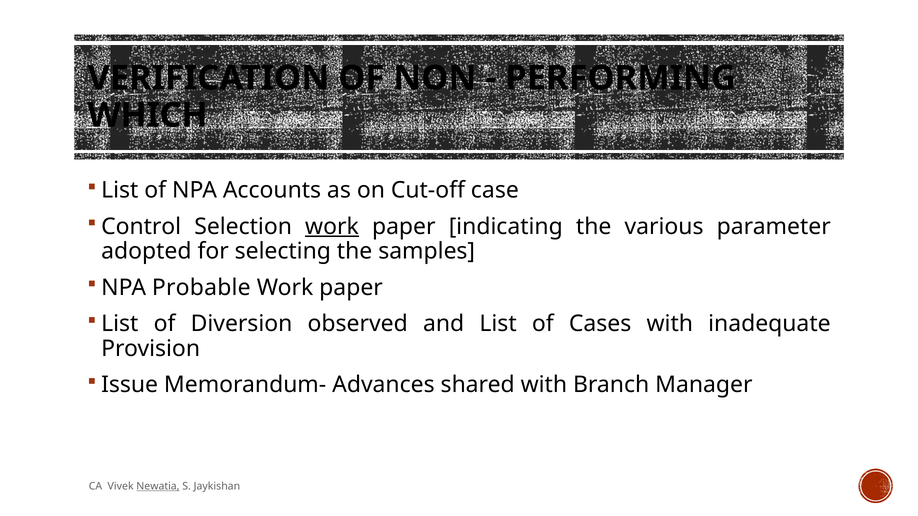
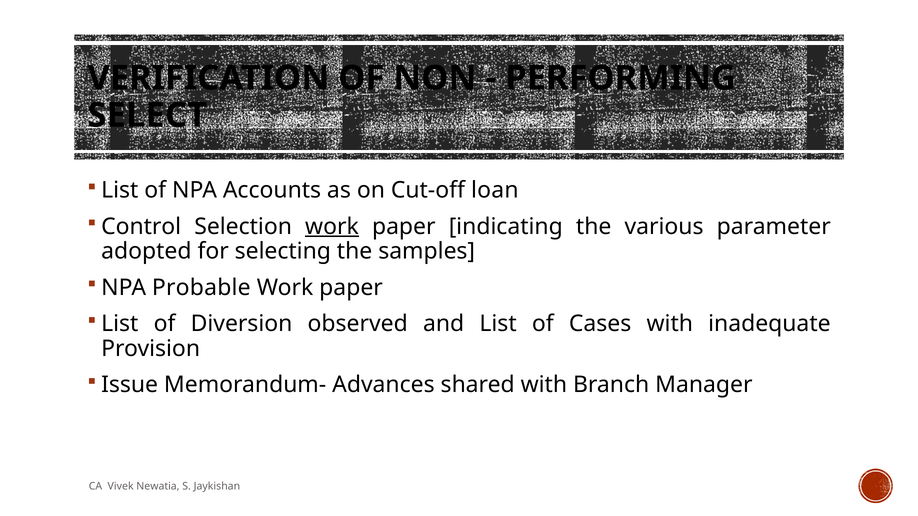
WHICH: WHICH -> SELECT
case: case -> loan
Newatia underline: present -> none
